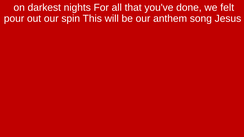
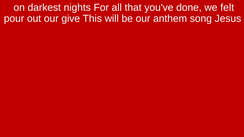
spin: spin -> give
